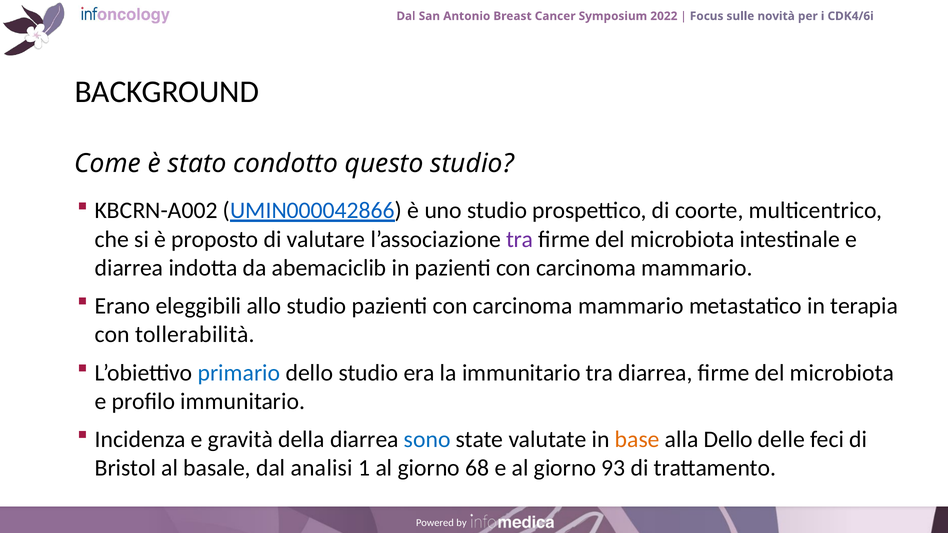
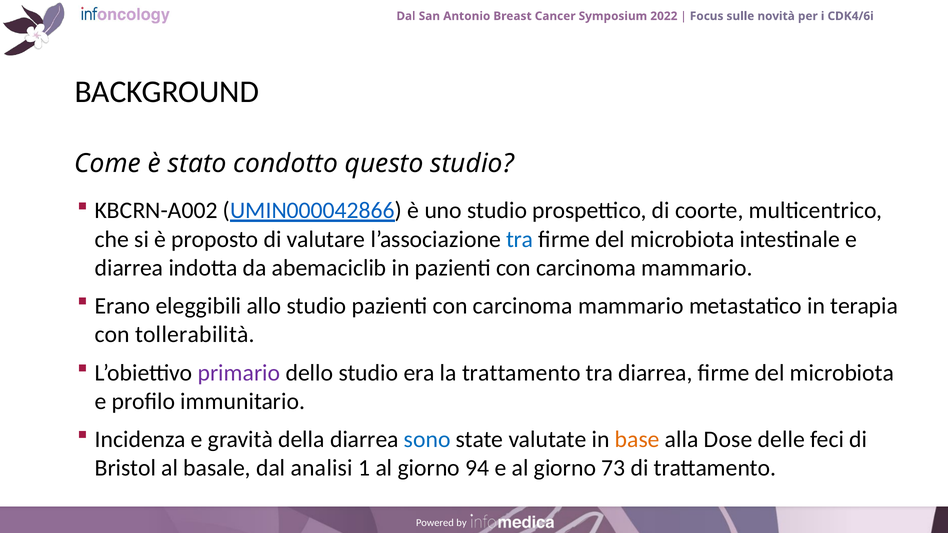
tra at (520, 239) colour: purple -> blue
primario colour: blue -> purple
la immunitario: immunitario -> trattamento
alla Dello: Dello -> Dose
68: 68 -> 94
93: 93 -> 73
